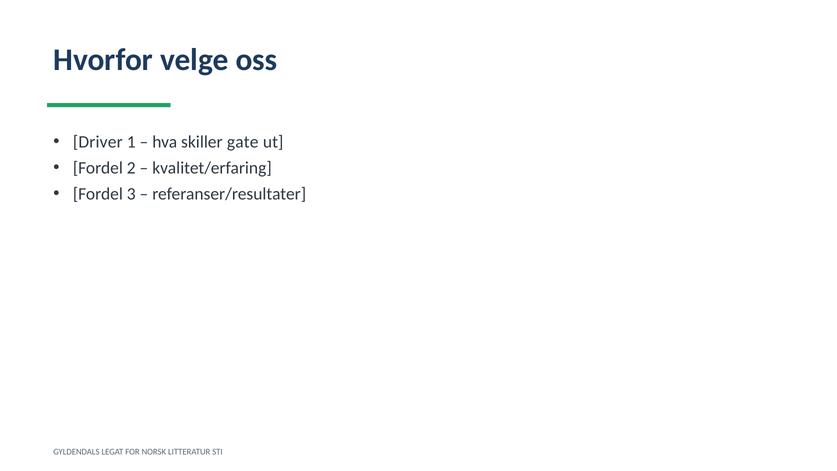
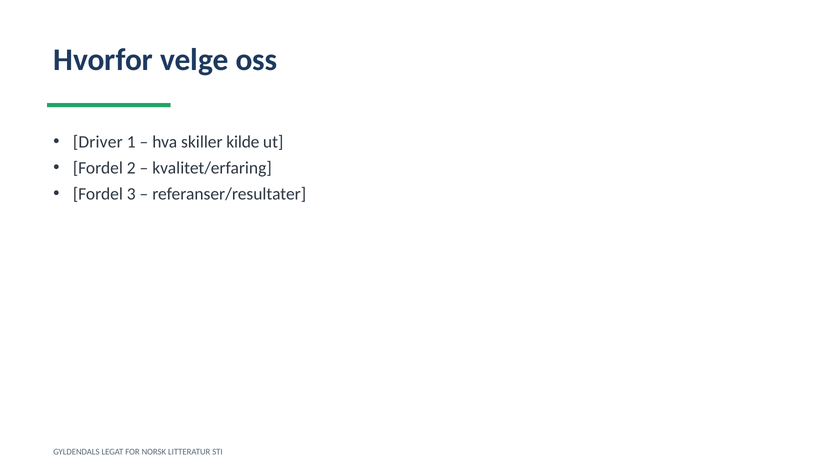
gate: gate -> kilde
